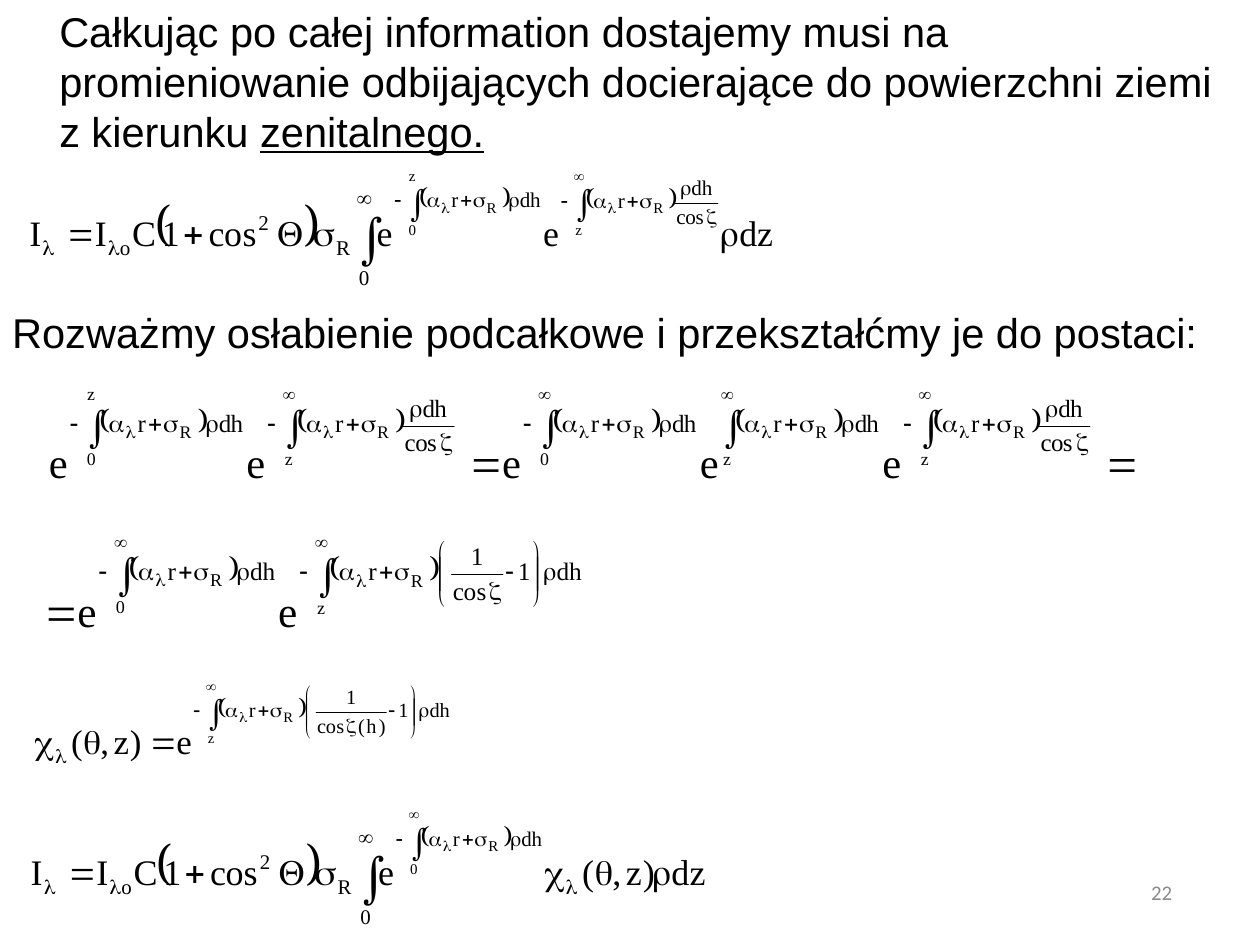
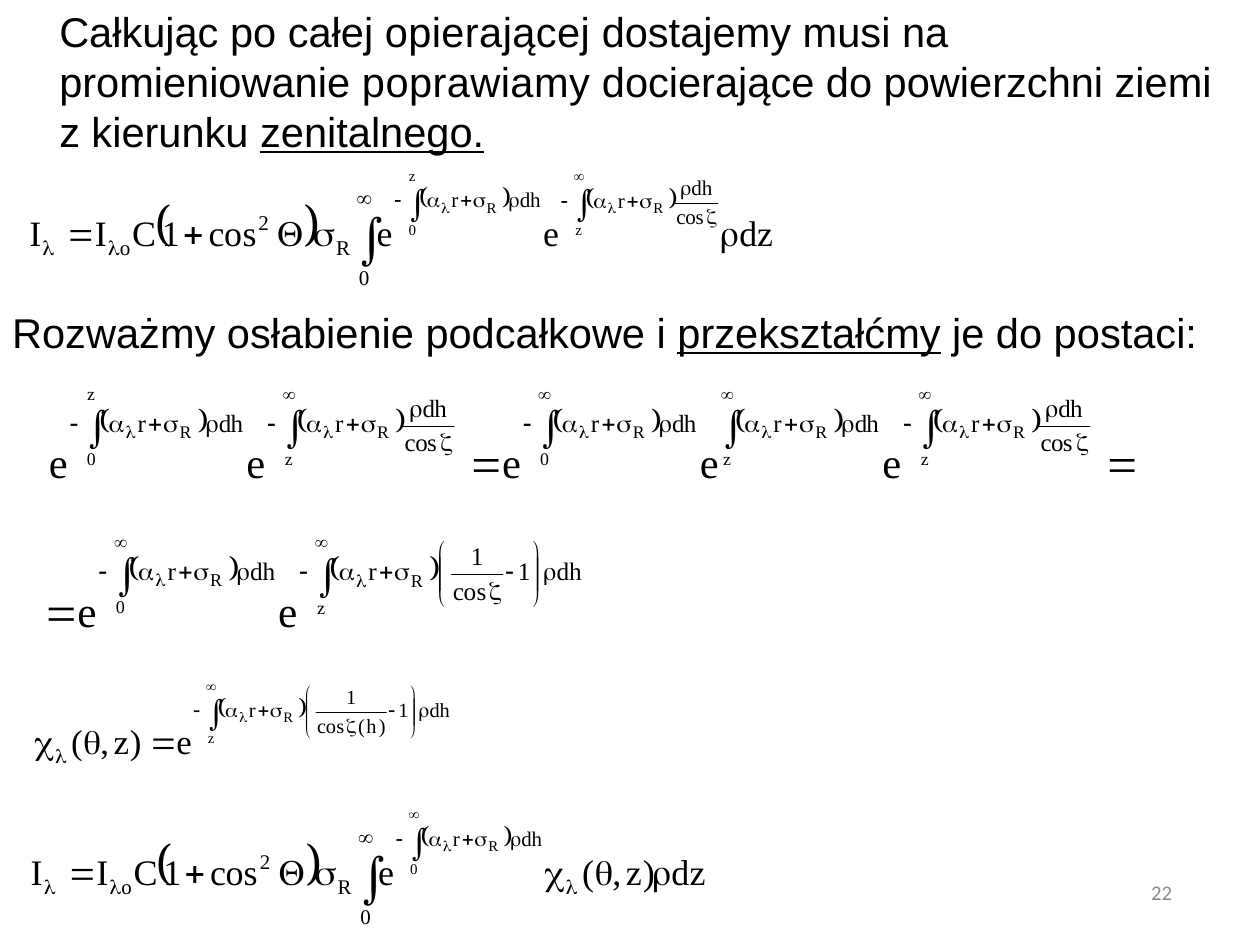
information: information -> opierającej
odbijających: odbijających -> poprawiamy
przekształćmy underline: none -> present
